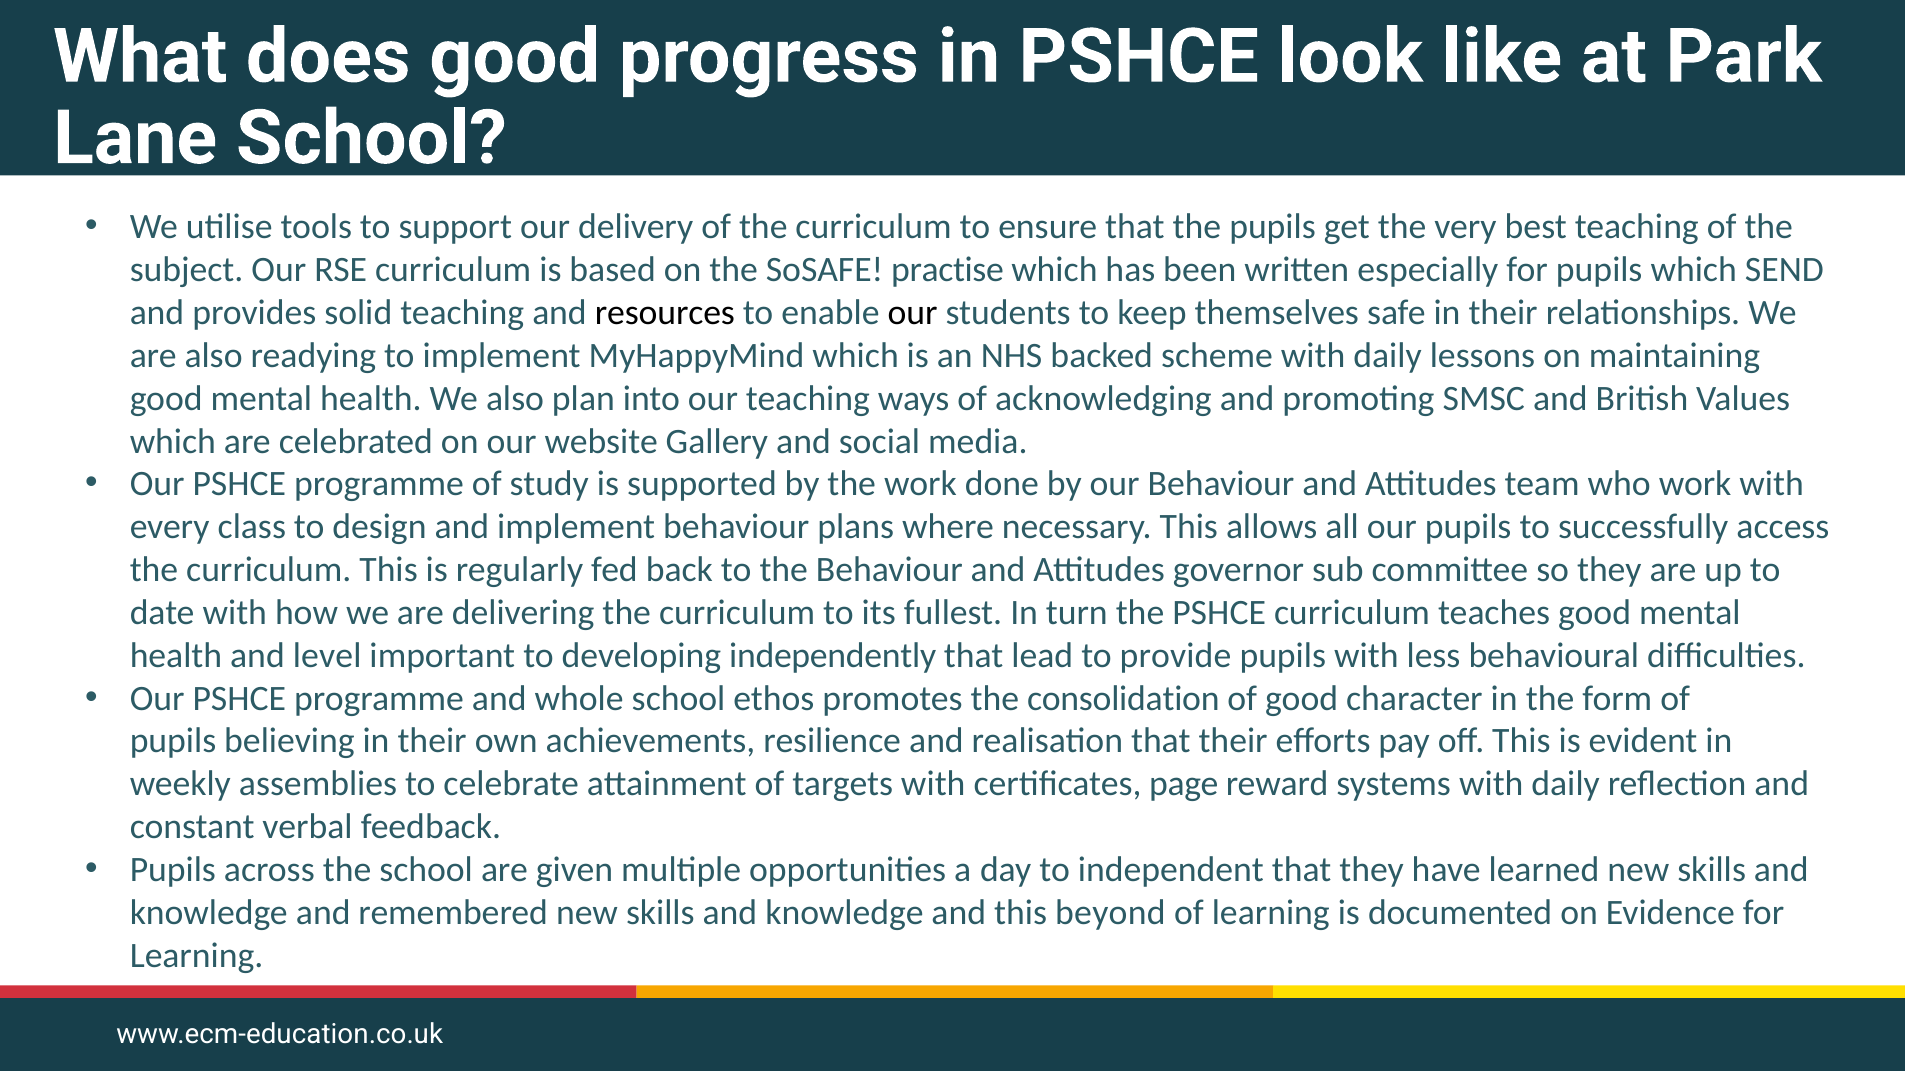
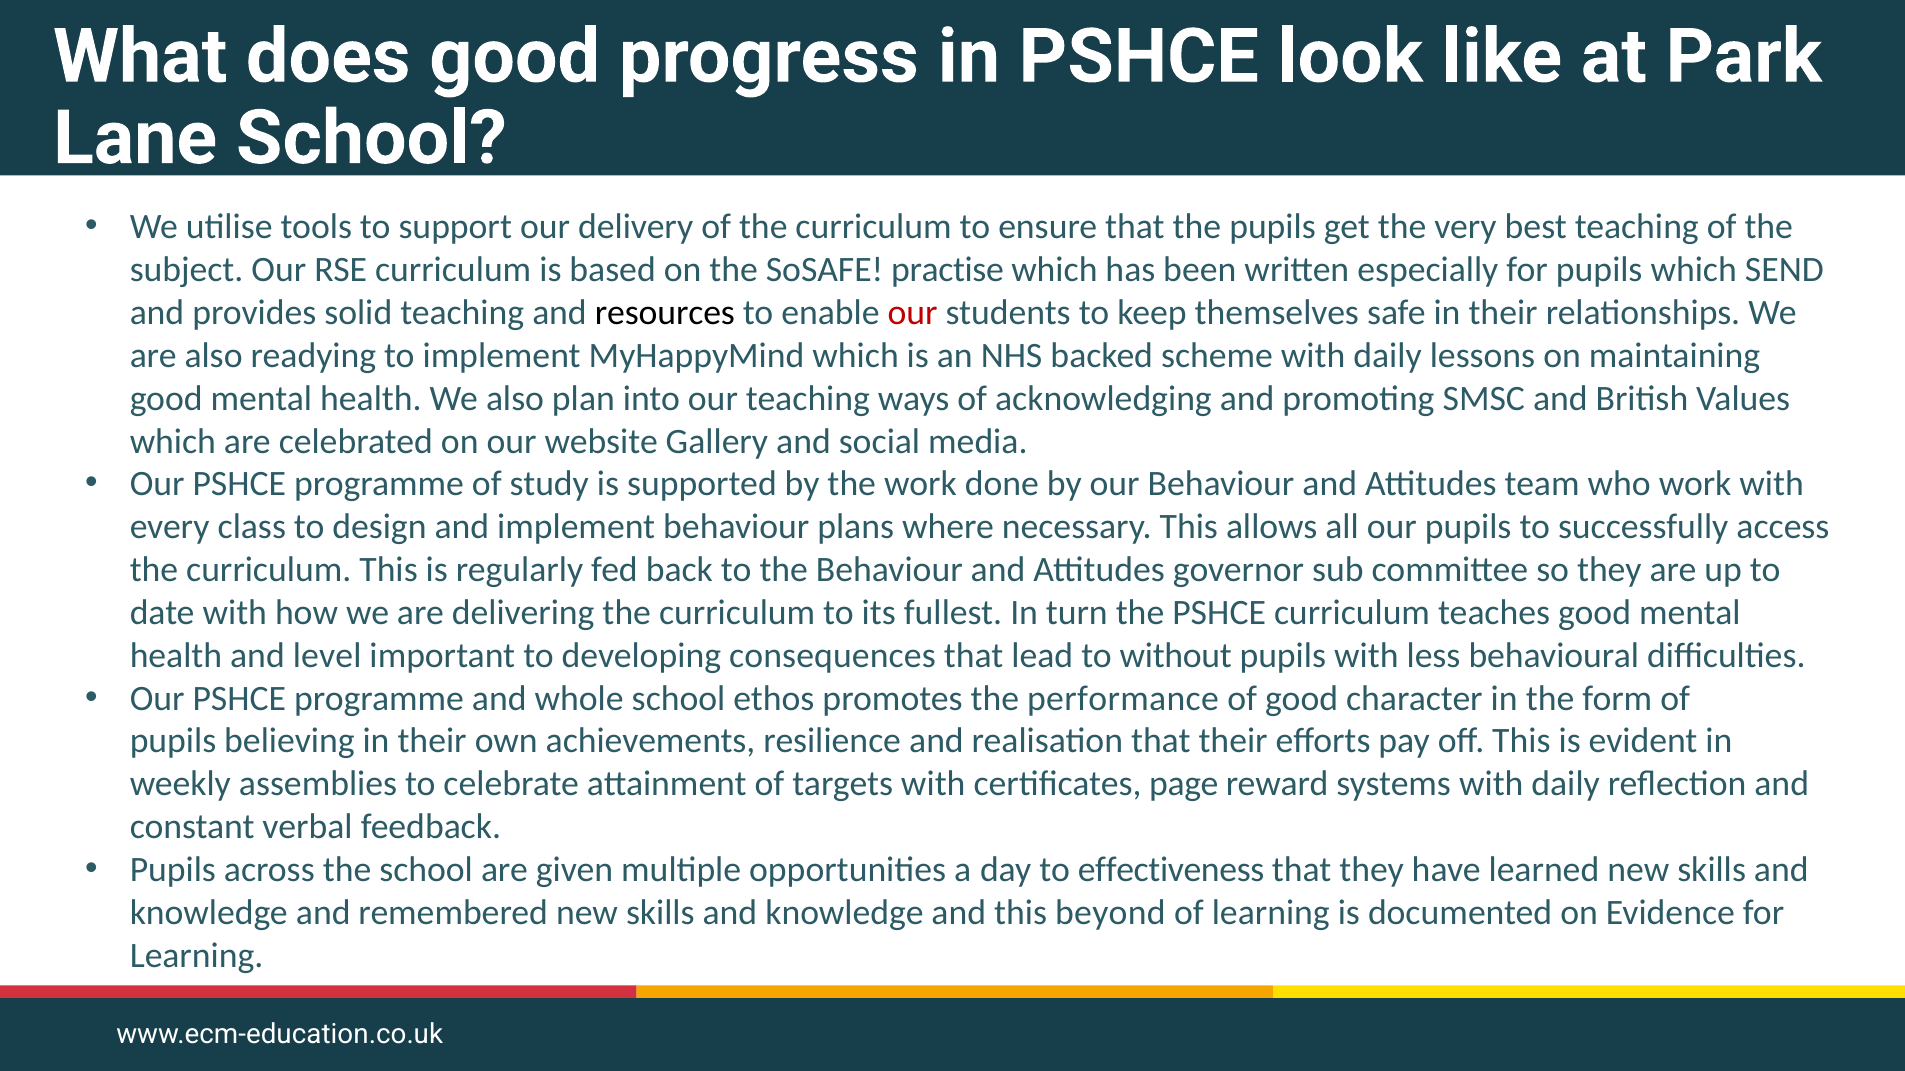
our at (913, 313) colour: black -> red
independently: independently -> consequences
provide: provide -> without
consolidation: consolidation -> performance
independent: independent -> effectiveness
